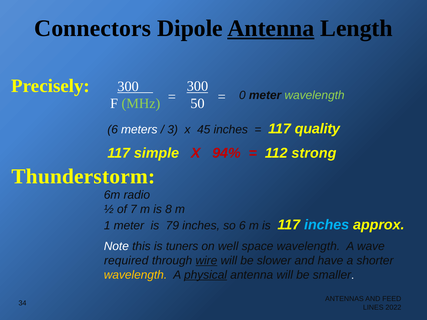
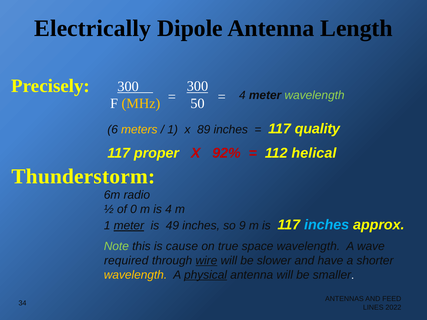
Connectors: Connectors -> Electrically
Antenna at (271, 28) underline: present -> none
0 at (242, 95): 0 -> 4
MHz colour: light green -> yellow
meters colour: white -> yellow
3 at (173, 130): 3 -> 1
45: 45 -> 89
simple: simple -> proper
94%: 94% -> 92%
strong: strong -> helical
7: 7 -> 0
is 8: 8 -> 4
meter at (129, 226) underline: none -> present
79: 79 -> 49
so 6: 6 -> 9
Note colour: white -> light green
tuners: tuners -> cause
well: well -> true
